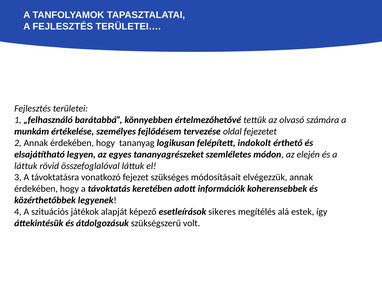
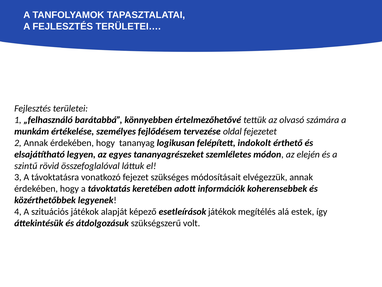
láttuk at (26, 166): láttuk -> szintű
esetleírások sikeres: sikeres -> játékok
